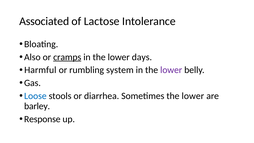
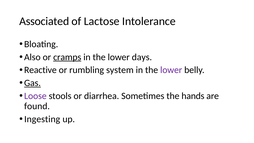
Harmful: Harmful -> Reactive
Gas underline: none -> present
Loose colour: blue -> purple
Sometimes the lower: lower -> hands
barley: barley -> found
Response: Response -> Ingesting
